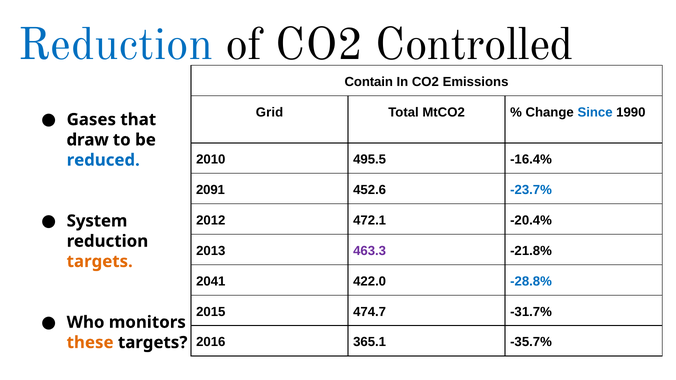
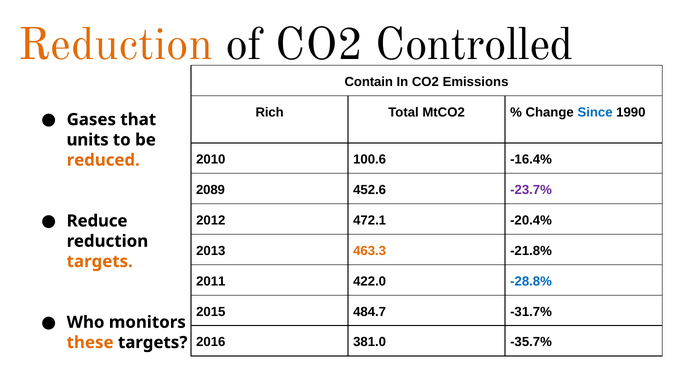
Reduction at (116, 44) colour: blue -> orange
Grid: Grid -> Rich
draw: draw -> units
495.5: 495.5 -> 100.6
reduced colour: blue -> orange
2091: 2091 -> 2089
-23.7% colour: blue -> purple
System: System -> Reduce
463.3 colour: purple -> orange
2041: 2041 -> 2011
474.7: 474.7 -> 484.7
365.1: 365.1 -> 381.0
